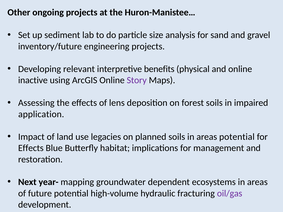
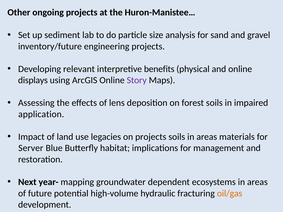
inactive: inactive -> displays
on planned: planned -> projects
areas potential: potential -> materials
Effects at (31, 148): Effects -> Server
oil/gas colour: purple -> orange
